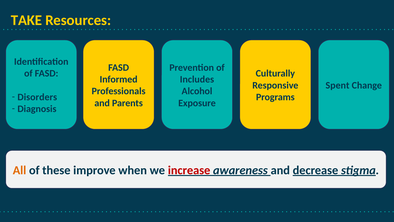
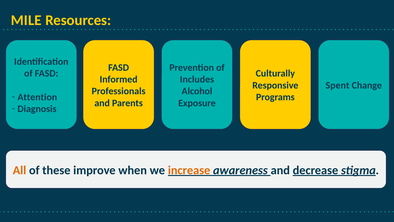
TAKE: TAKE -> MILE
Disorders: Disorders -> Attention
increase colour: red -> orange
